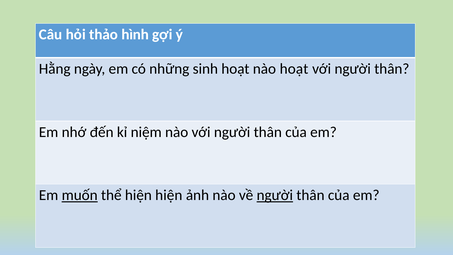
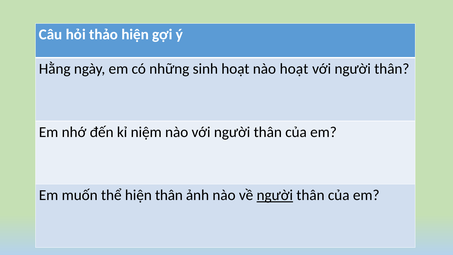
thảo hình: hình -> hiện
muốn underline: present -> none
hiện hiện: hiện -> thân
